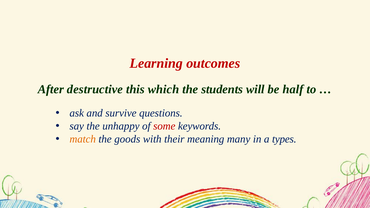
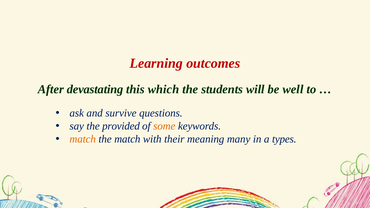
destructive: destructive -> devastating
half: half -> well
unhappy: unhappy -> provided
some colour: red -> orange
the goods: goods -> match
